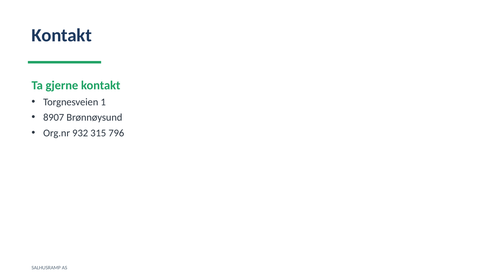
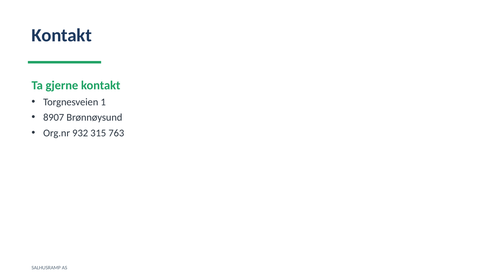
796: 796 -> 763
